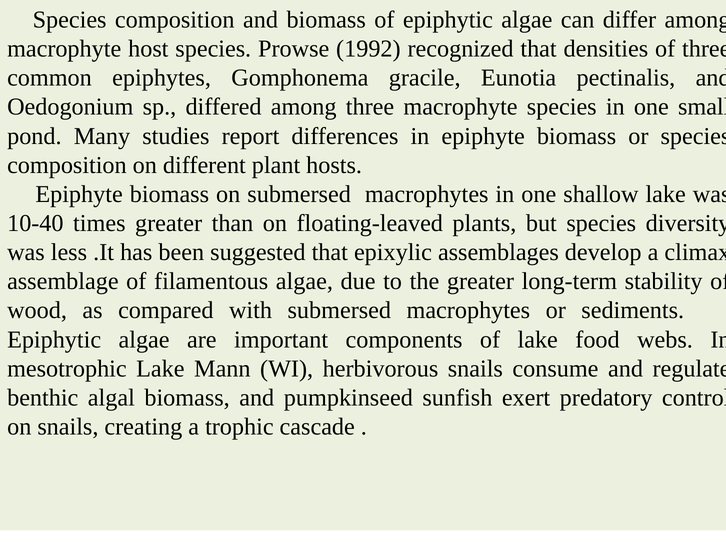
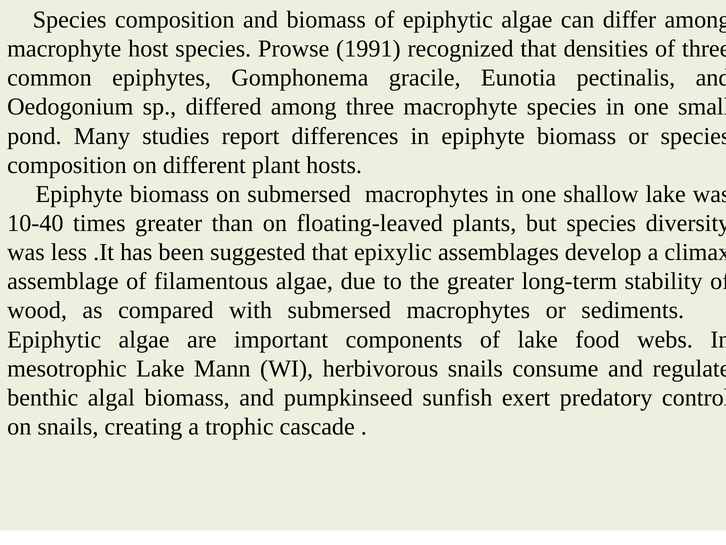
1992: 1992 -> 1991
